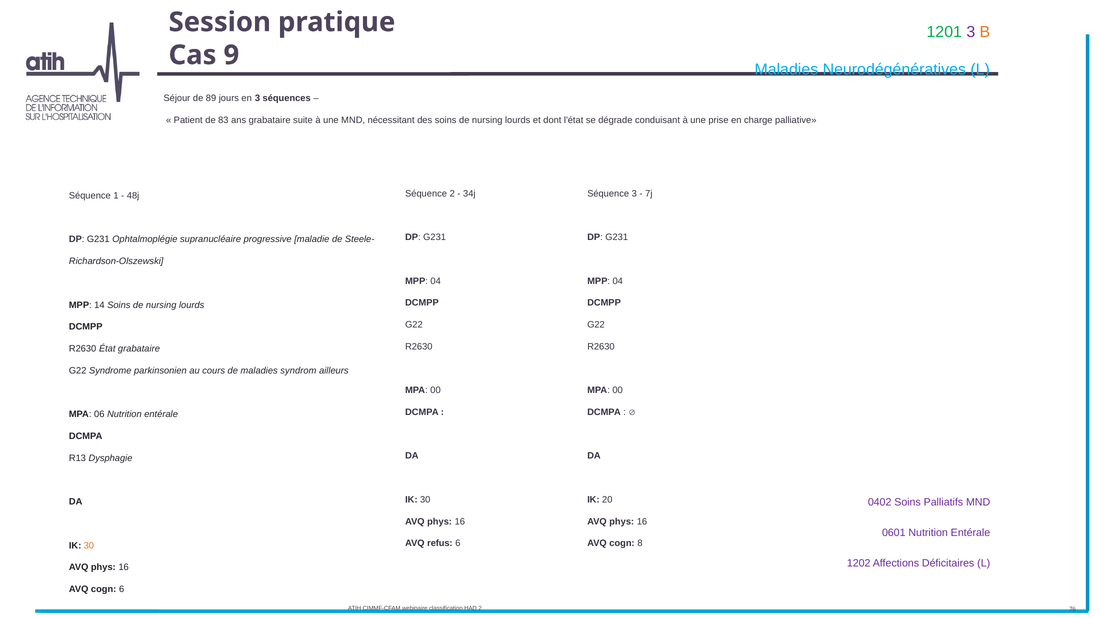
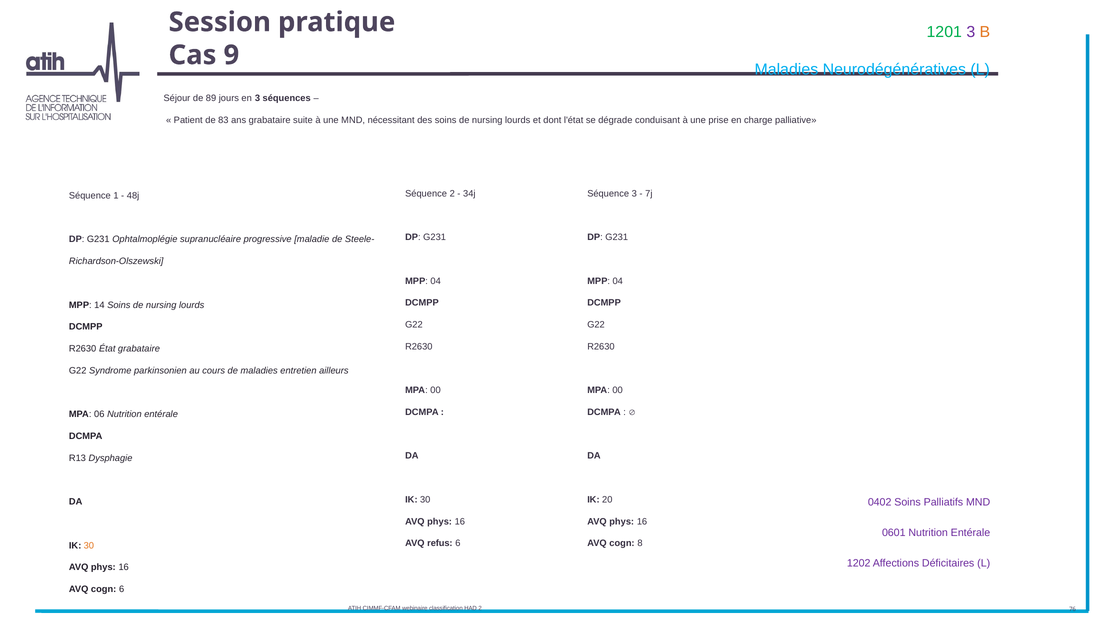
syndrom: syndrom -> entretien
